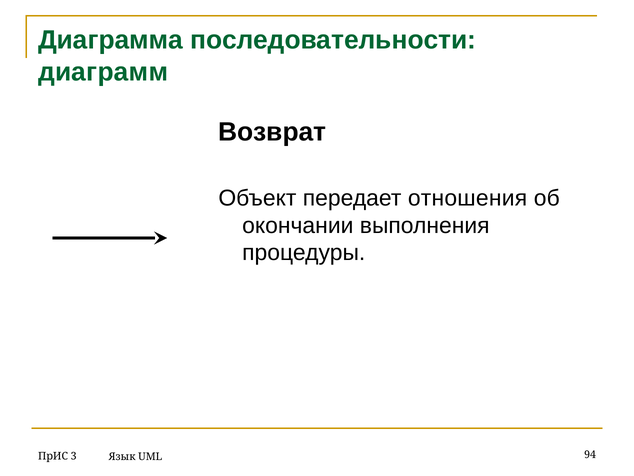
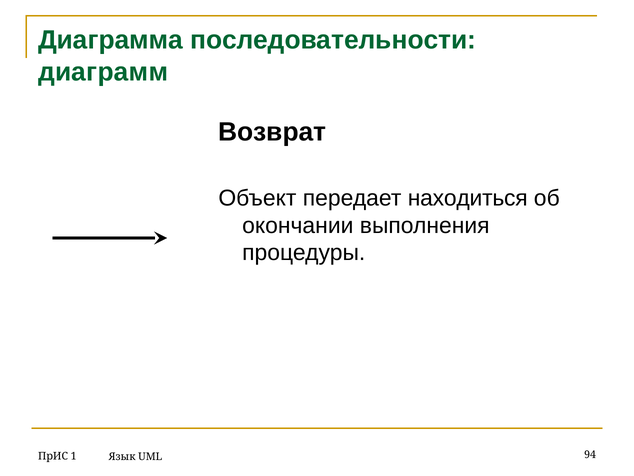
отношения: отношения -> находиться
3: 3 -> 1
